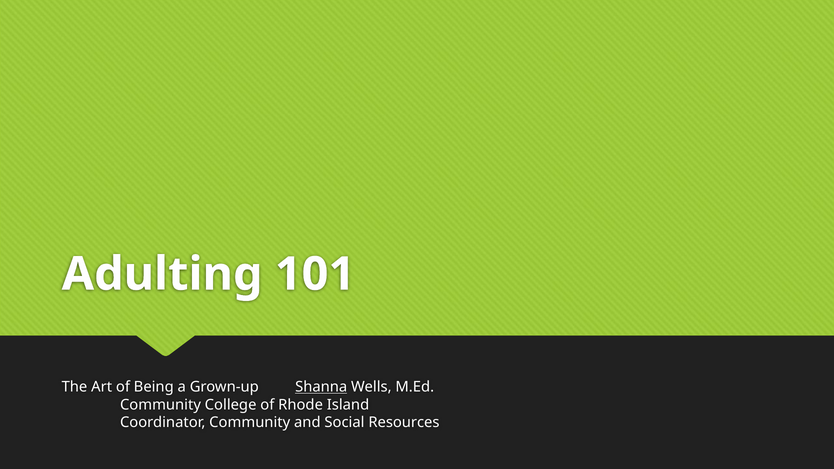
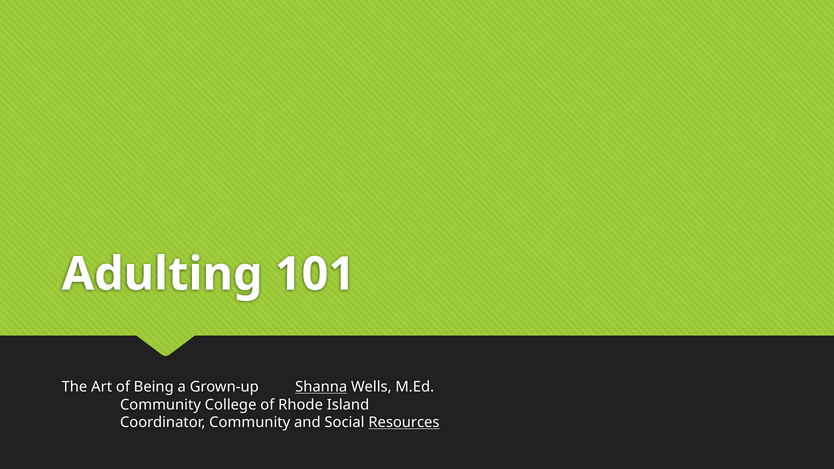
Resources underline: none -> present
